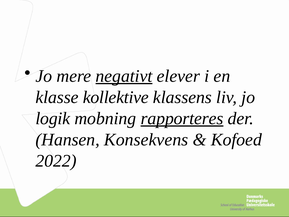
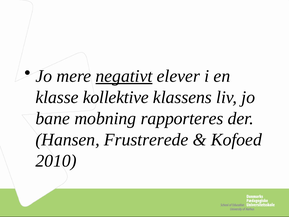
logik: logik -> bane
rapporteres underline: present -> none
Konsekvens: Konsekvens -> Frustrerede
2022: 2022 -> 2010
